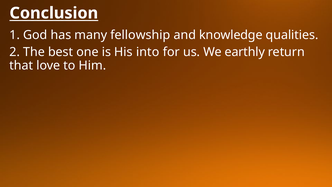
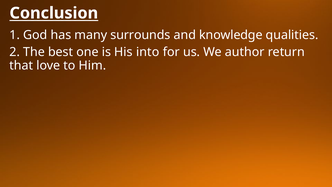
fellowship: fellowship -> surrounds
earthly: earthly -> author
